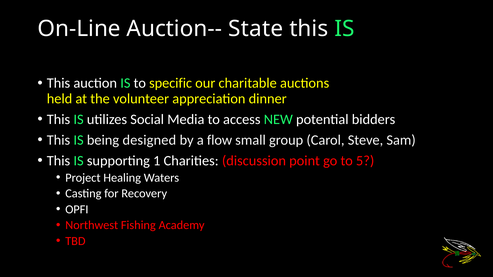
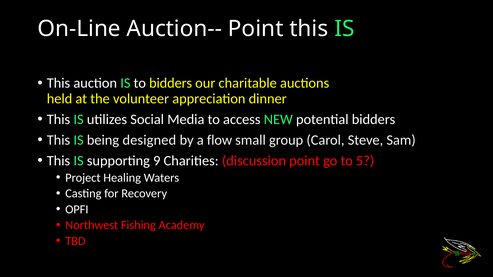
Auction-- State: State -> Point
to specific: specific -> bidders
1: 1 -> 9
